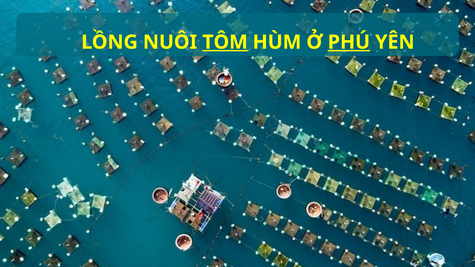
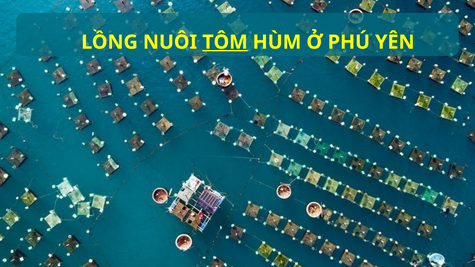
PHÚ underline: present -> none
